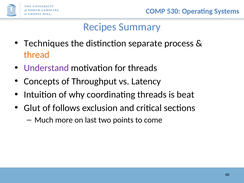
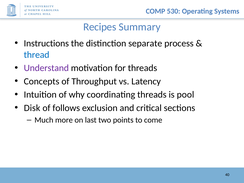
Techniques: Techniques -> Instructions
thread colour: orange -> blue
beat: beat -> pool
Glut: Glut -> Disk
